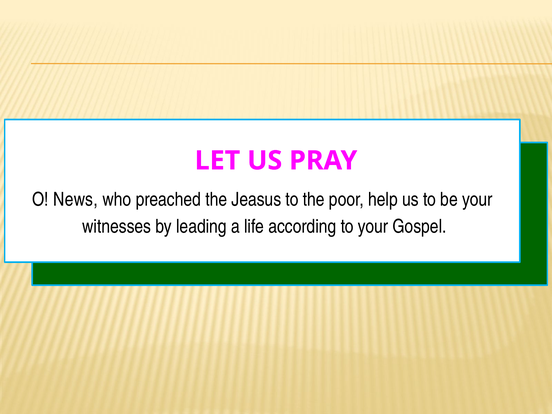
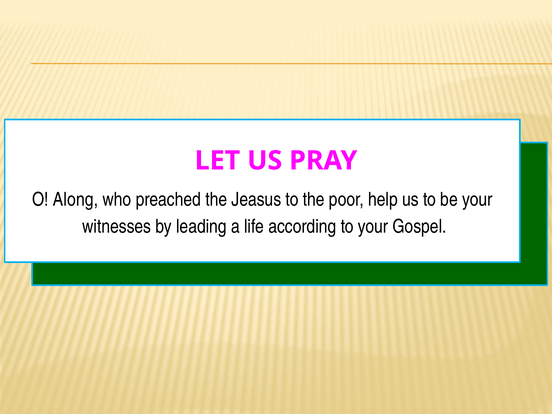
News: News -> Along
